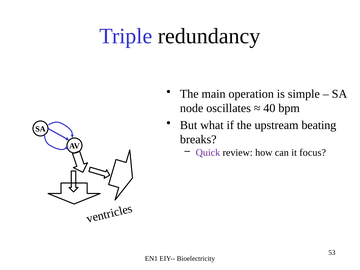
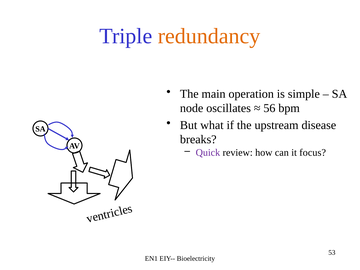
redundancy colour: black -> orange
40: 40 -> 56
beating: beating -> disease
